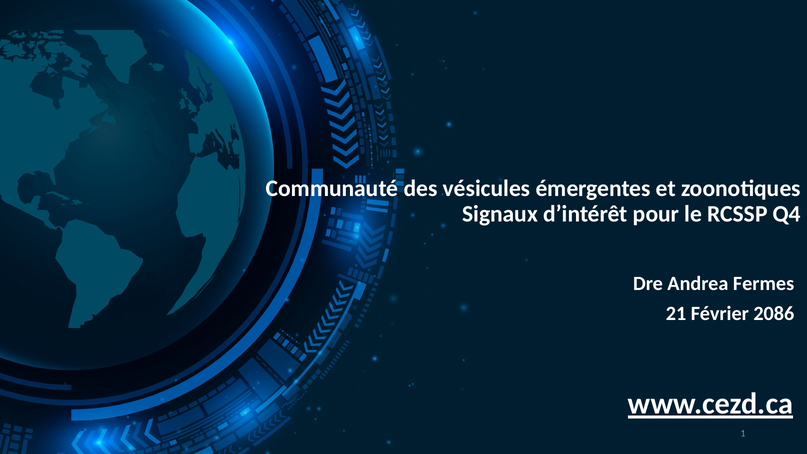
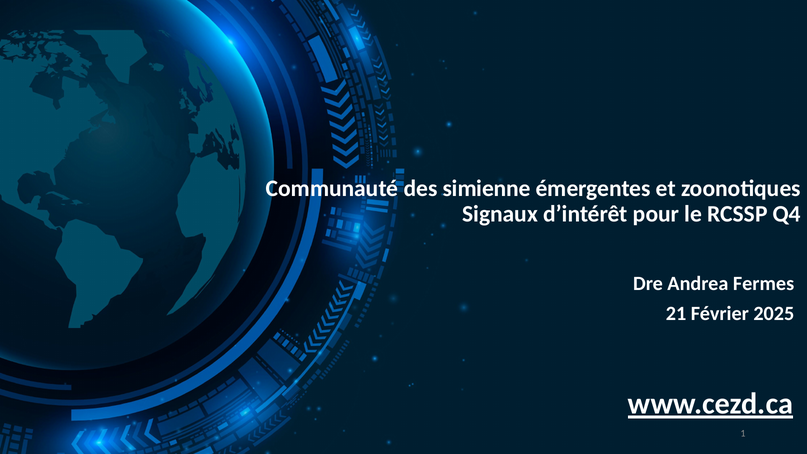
vésicules: vésicules -> simienne
2086: 2086 -> 2025
